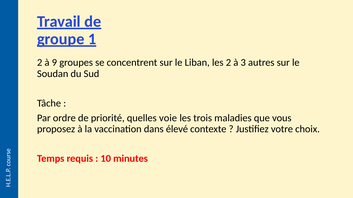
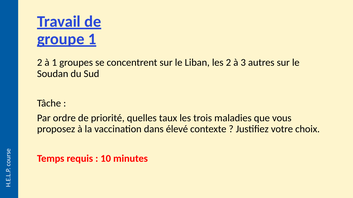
à 9: 9 -> 1
voie: voie -> taux
